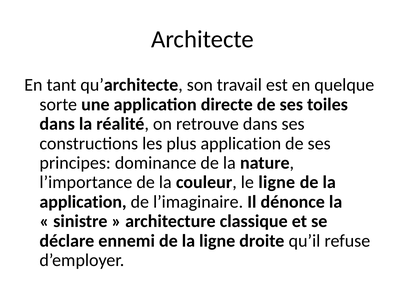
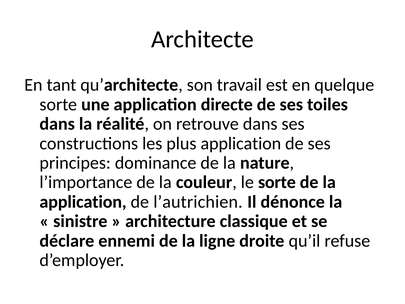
le ligne: ligne -> sorte
l’imaginaire: l’imaginaire -> l’autrichien
